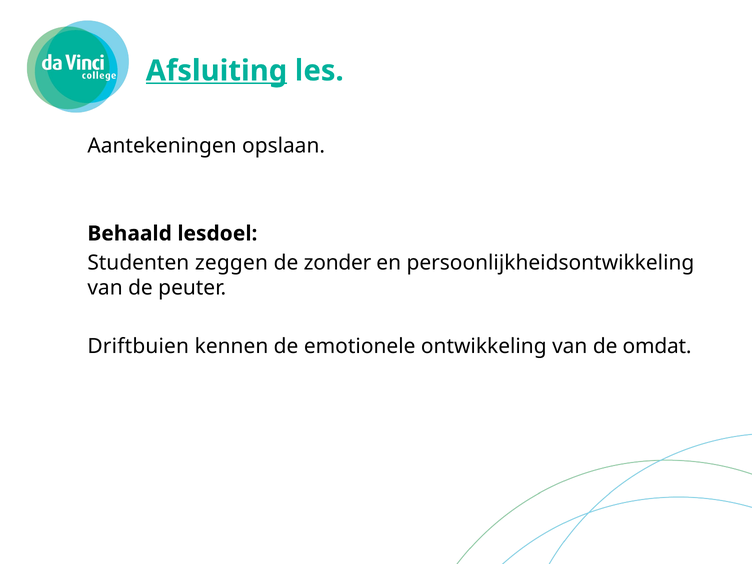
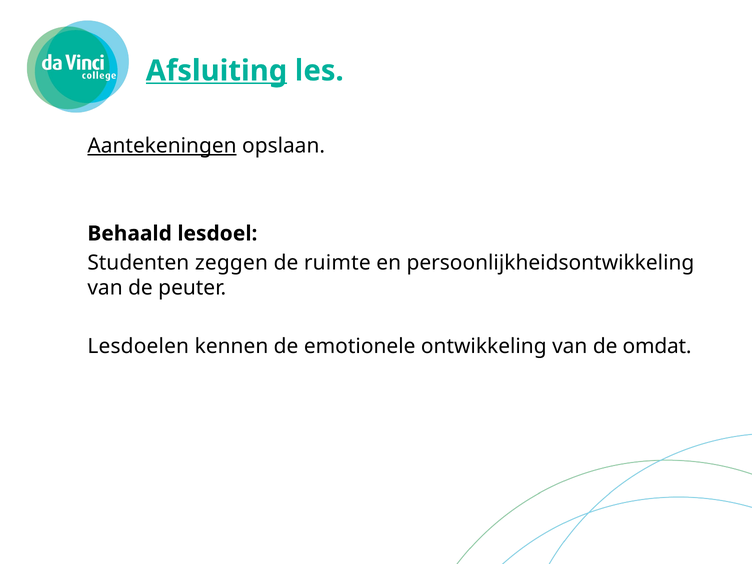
Aantekeningen underline: none -> present
zonder: zonder -> ruimte
Driftbuien: Driftbuien -> Lesdoelen
